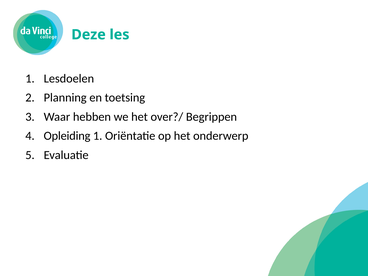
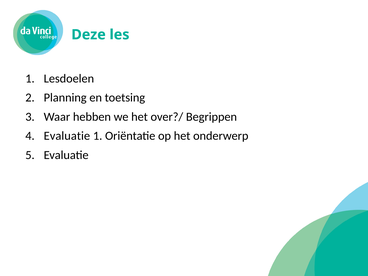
Opleiding at (67, 136): Opleiding -> Evaluatie
